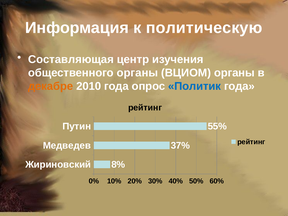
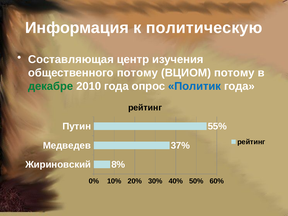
общественного органы: органы -> потому
ВЦИОМ органы: органы -> потому
декабре colour: orange -> green
